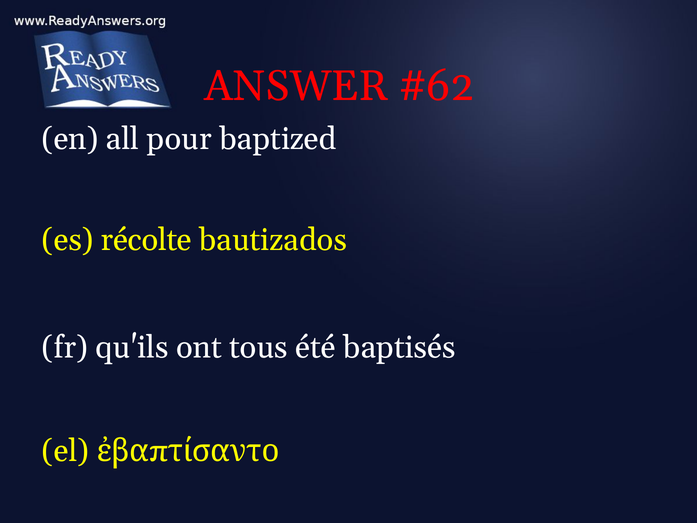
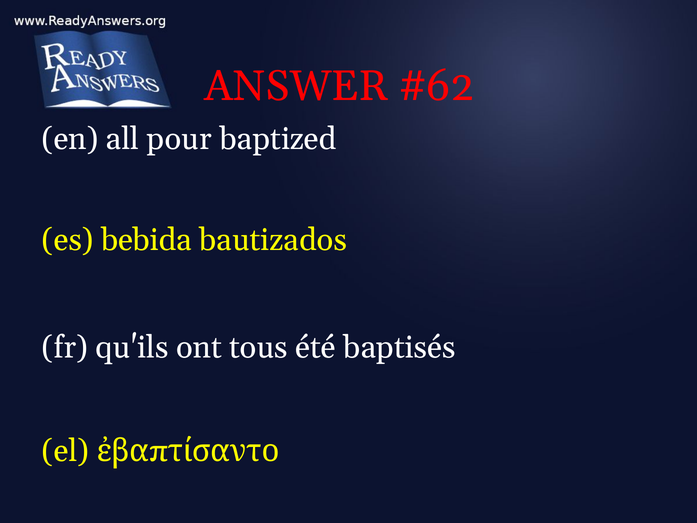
récolte: récolte -> bebida
